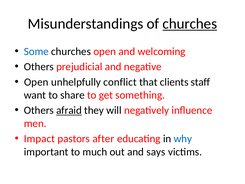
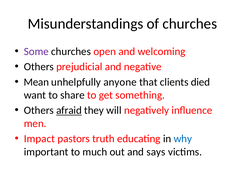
churches at (190, 24) underline: present -> none
Some colour: blue -> purple
Open at (36, 82): Open -> Mean
conflict: conflict -> anyone
staff: staff -> died
after: after -> truth
